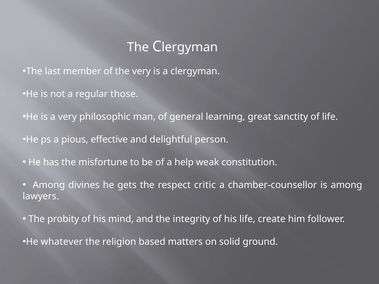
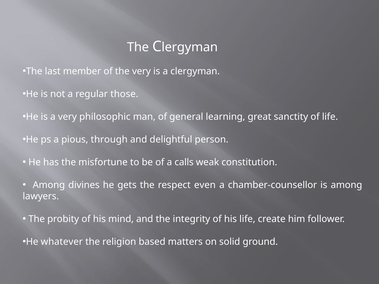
effective: effective -> through
help: help -> calls
critic: critic -> even
